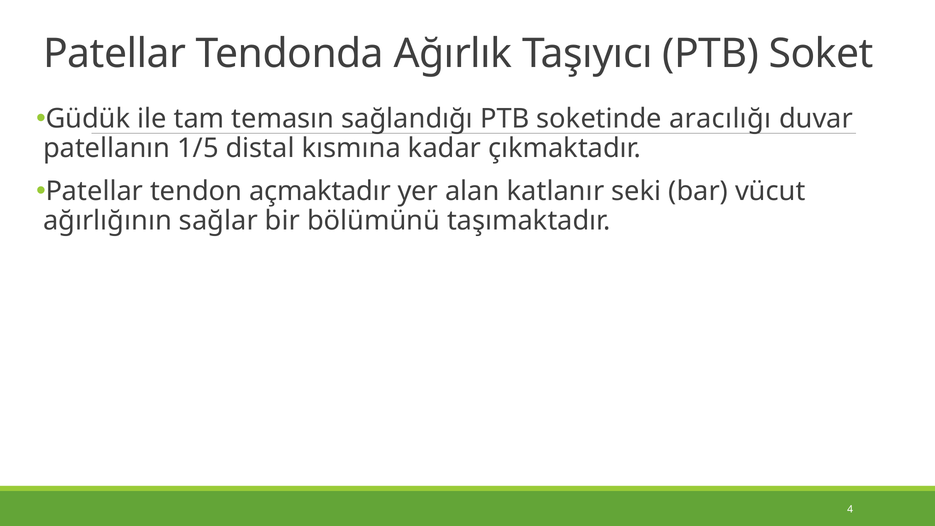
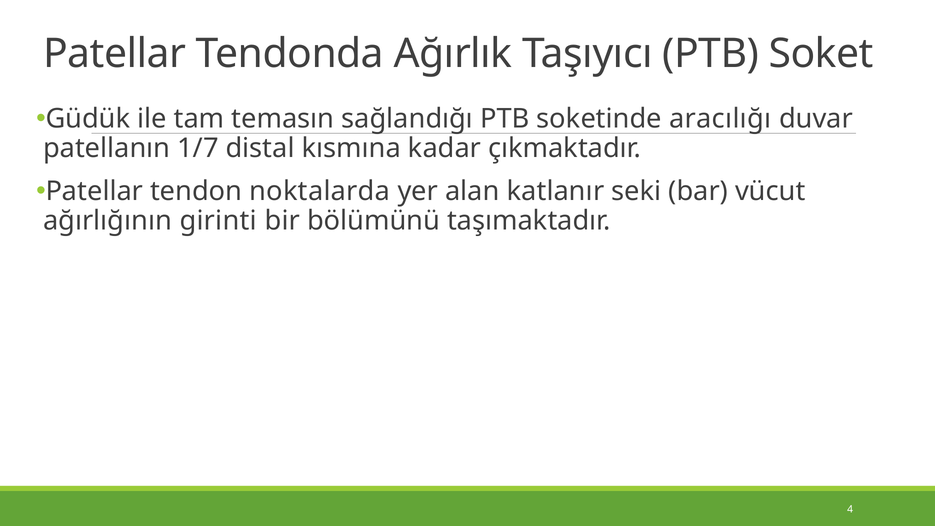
1/5: 1/5 -> 1/7
açmaktadır: açmaktadır -> noktalarda
sağlar: sağlar -> girinti
